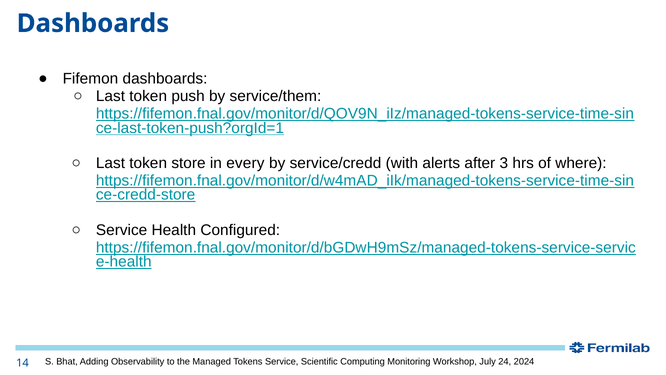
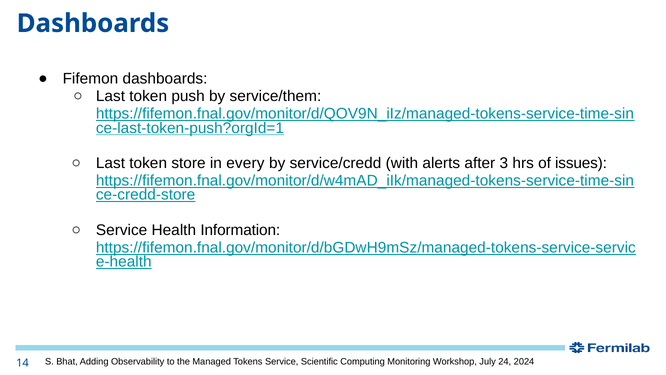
where: where -> issues
Configured: Configured -> Information
